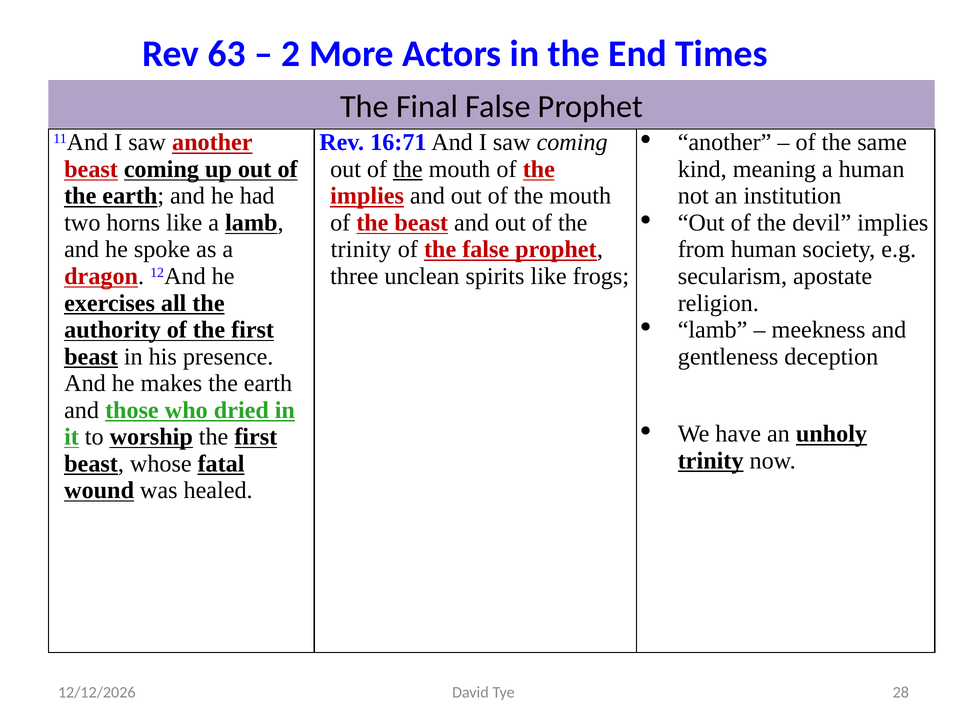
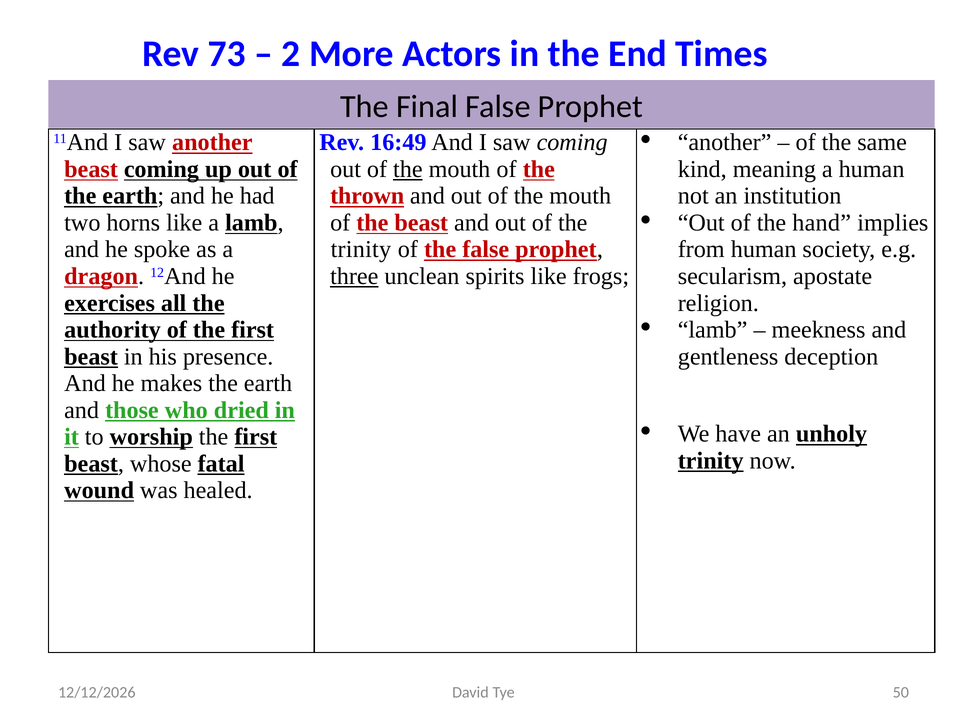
63: 63 -> 73
16:71: 16:71 -> 16:49
implies at (367, 196): implies -> thrown
devil: devil -> hand
three underline: none -> present
28: 28 -> 50
